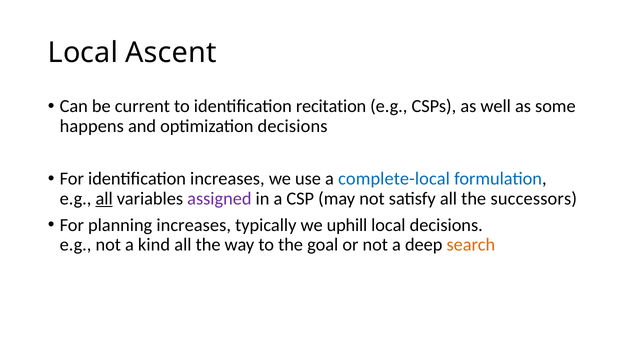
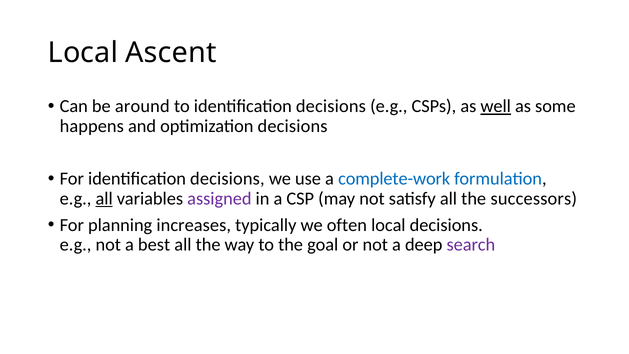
current: current -> around
to identification recitation: recitation -> decisions
well underline: none -> present
For identification increases: increases -> decisions
complete-local: complete-local -> complete-work
uphill: uphill -> often
kind: kind -> best
search colour: orange -> purple
